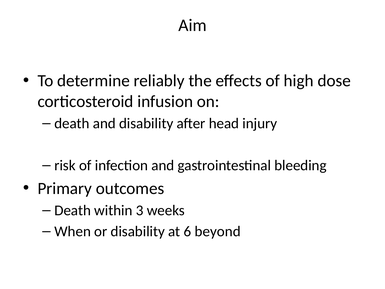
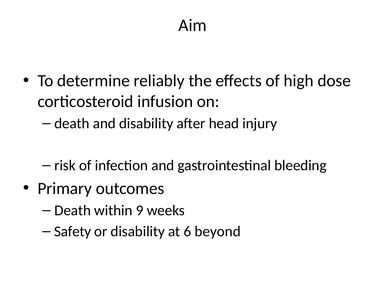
3: 3 -> 9
When: When -> Safety
